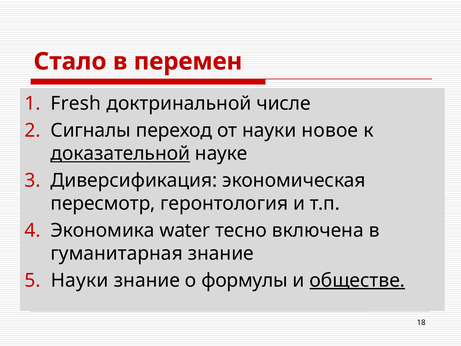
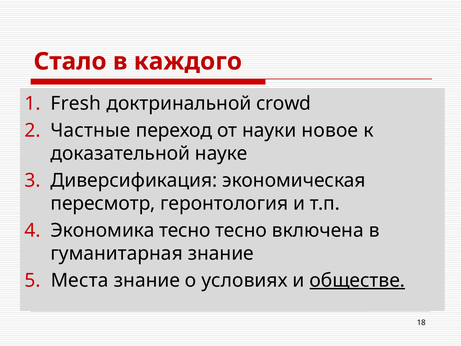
перемен: перемен -> каждого
числе: числе -> crowd
Сигналы: Сигналы -> Частные
доказательной underline: present -> none
Экономика water: water -> тесно
Науки at (80, 280): Науки -> Места
формулы: формулы -> условиях
